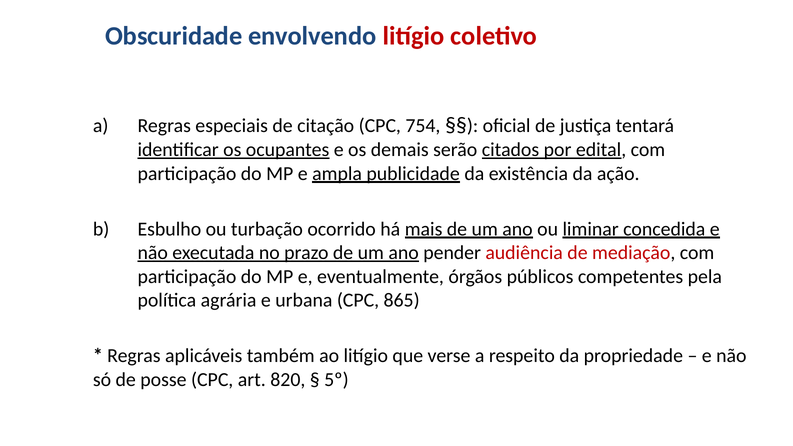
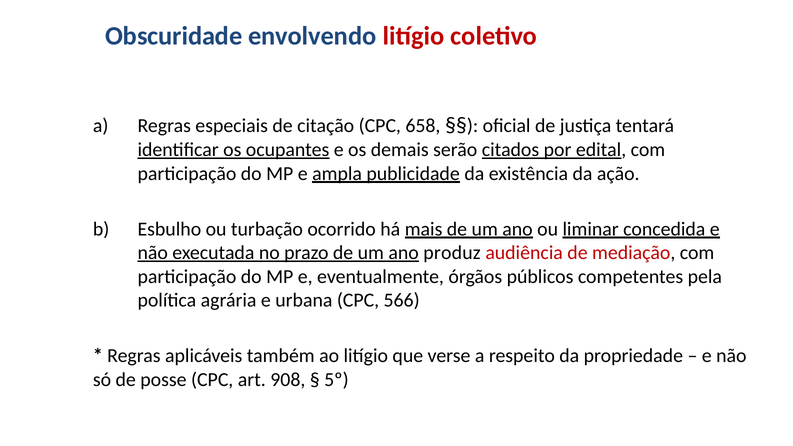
754: 754 -> 658
pender: pender -> produz
865: 865 -> 566
820: 820 -> 908
